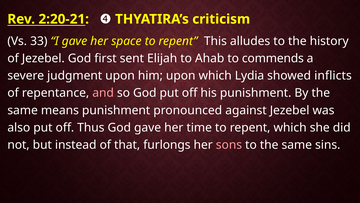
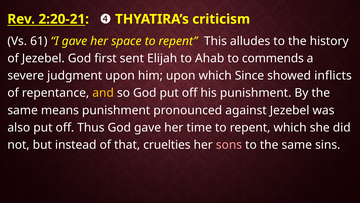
33: 33 -> 61
Lydia: Lydia -> Since
and colour: pink -> yellow
furlongs: furlongs -> cruelties
